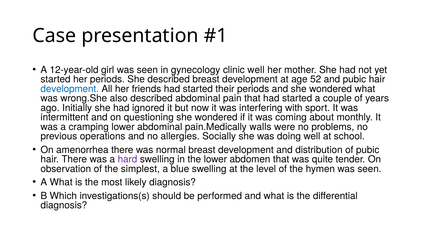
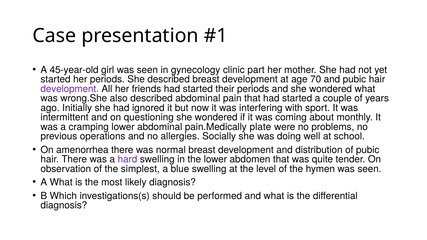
12-year-old: 12-year-old -> 45-year-old
clinic well: well -> part
52: 52 -> 70
development at (70, 89) colour: blue -> purple
walls: walls -> plate
